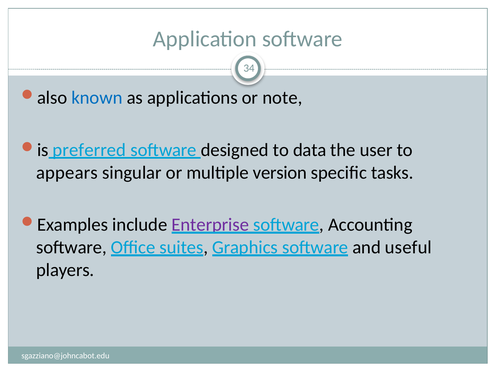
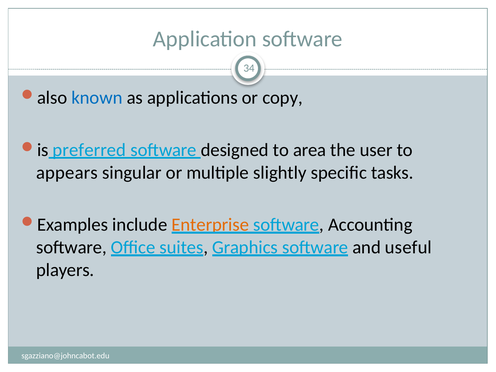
note: note -> copy
data: data -> area
version: version -> slightly
Enterprise colour: purple -> orange
